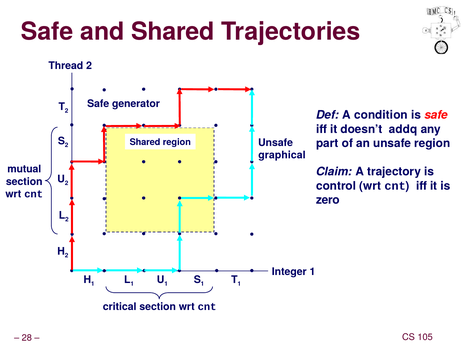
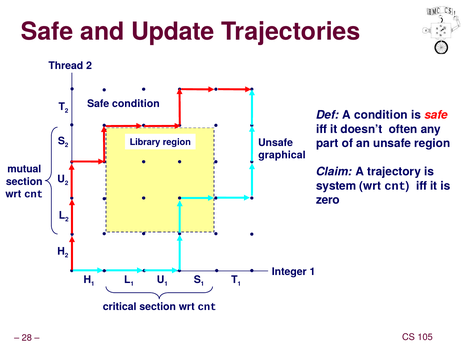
and Shared: Shared -> Update
Safe generator: generator -> condition
addq: addq -> often
Shared at (145, 142): Shared -> Library
control: control -> system
